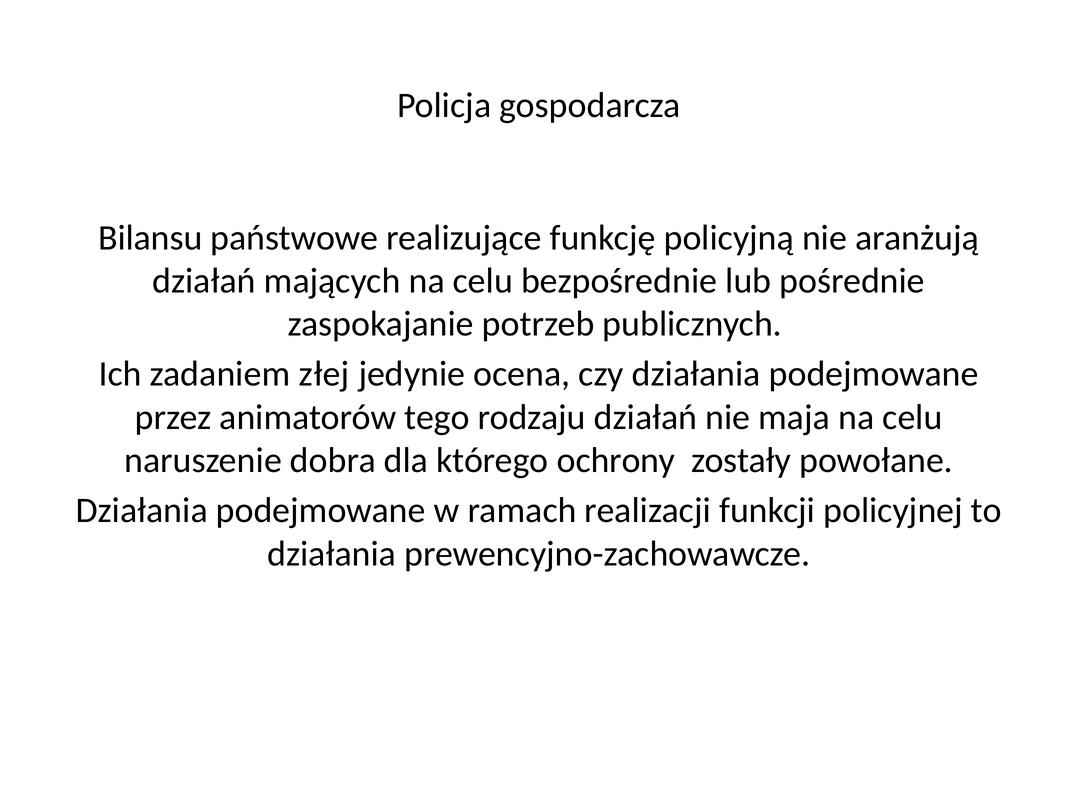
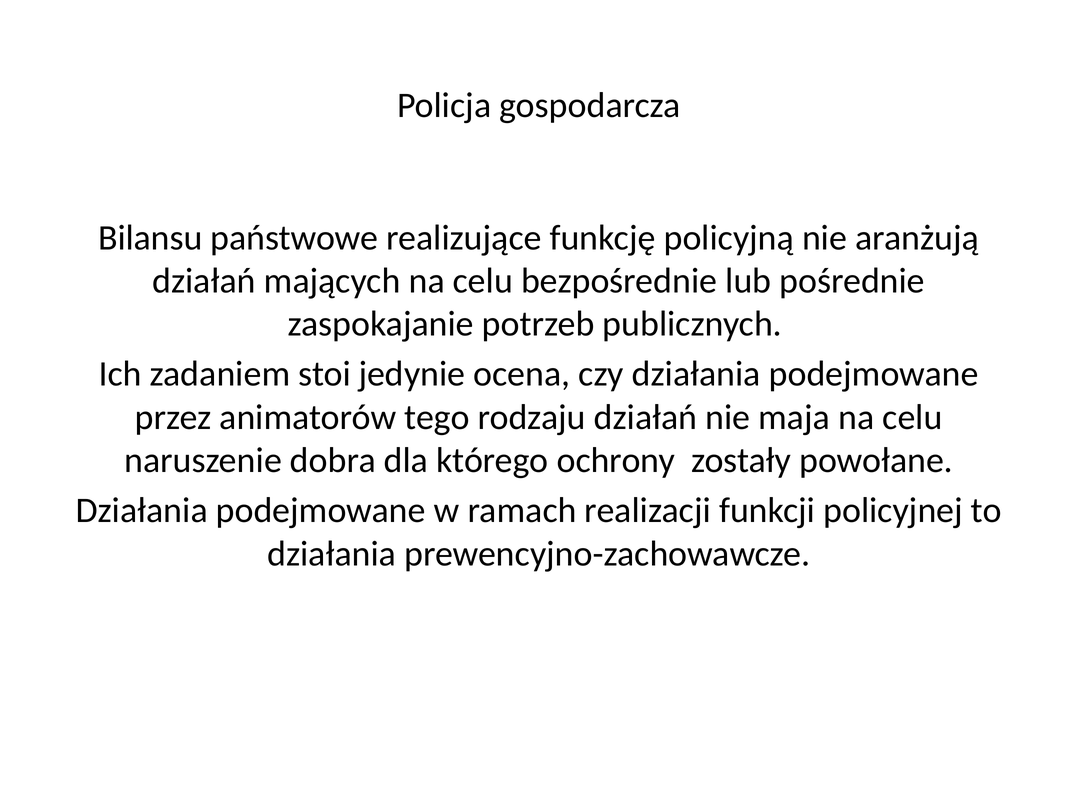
złej: złej -> stoi
